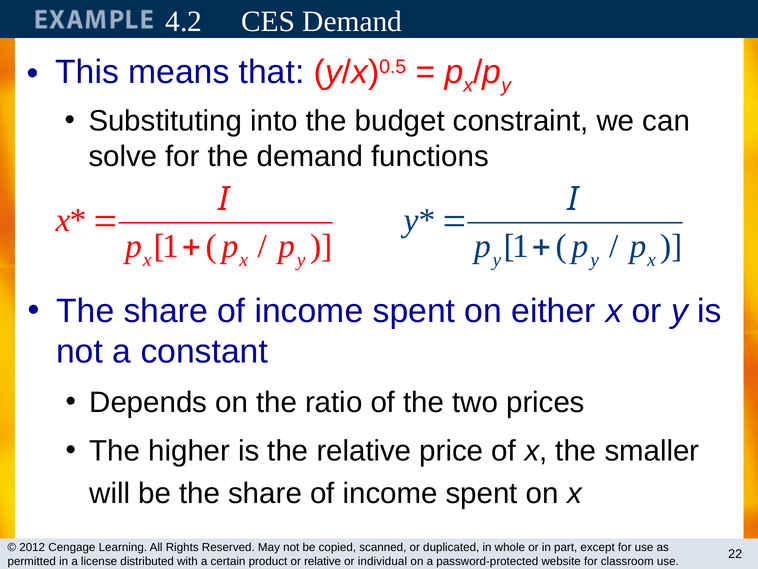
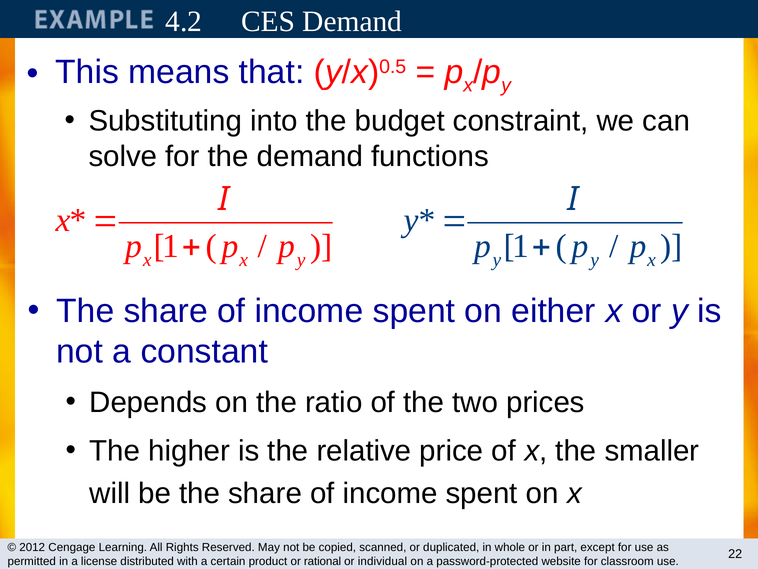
or relative: relative -> rational
